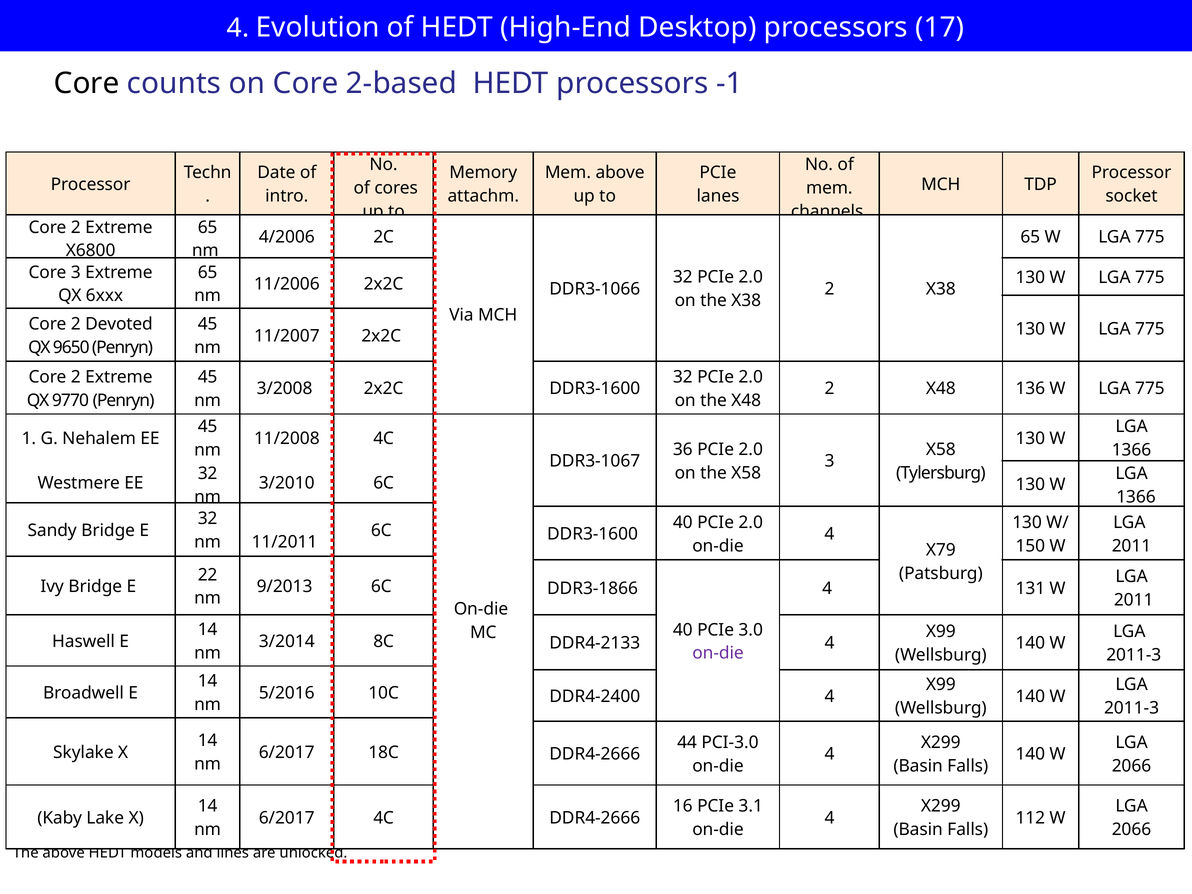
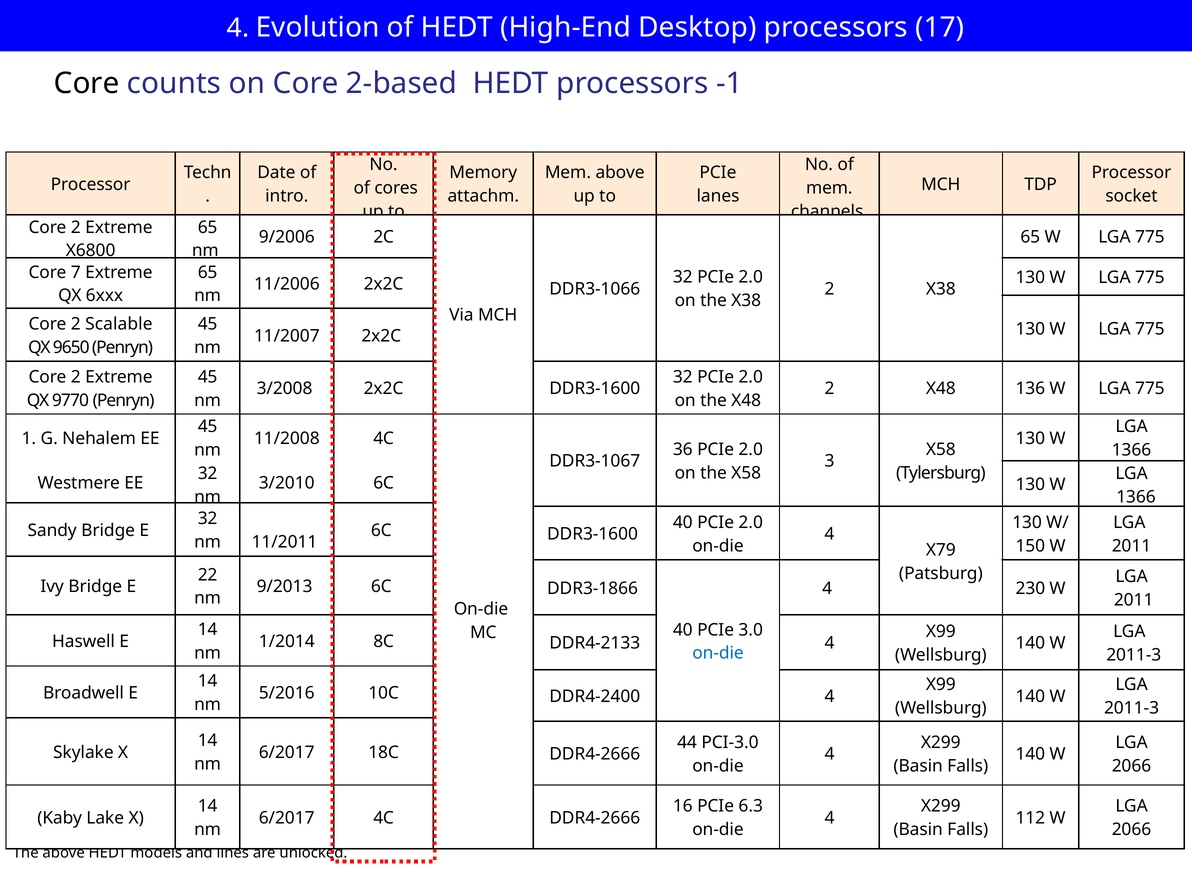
4/2006: 4/2006 -> 9/2006
Core 3: 3 -> 7
Devoted: Devoted -> Scalable
131: 131 -> 230
3/2014: 3/2014 -> 1/2014
on-die at (718, 653) colour: purple -> blue
3.1: 3.1 -> 6.3
